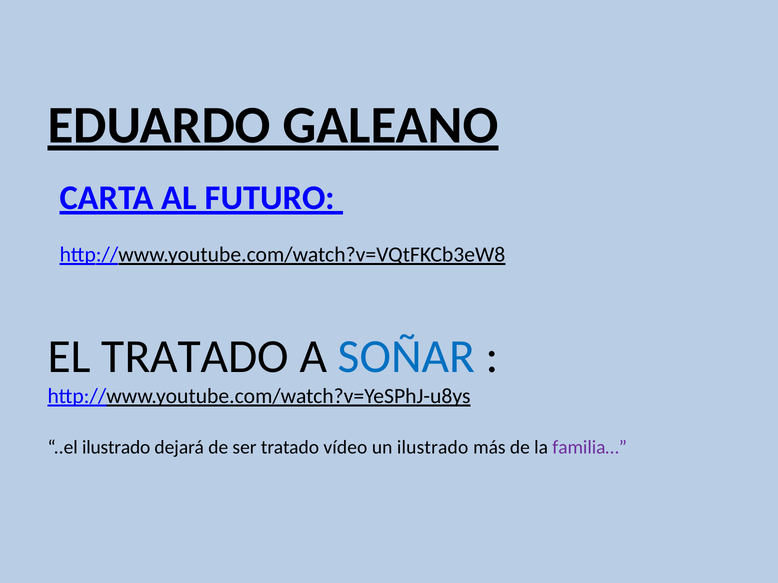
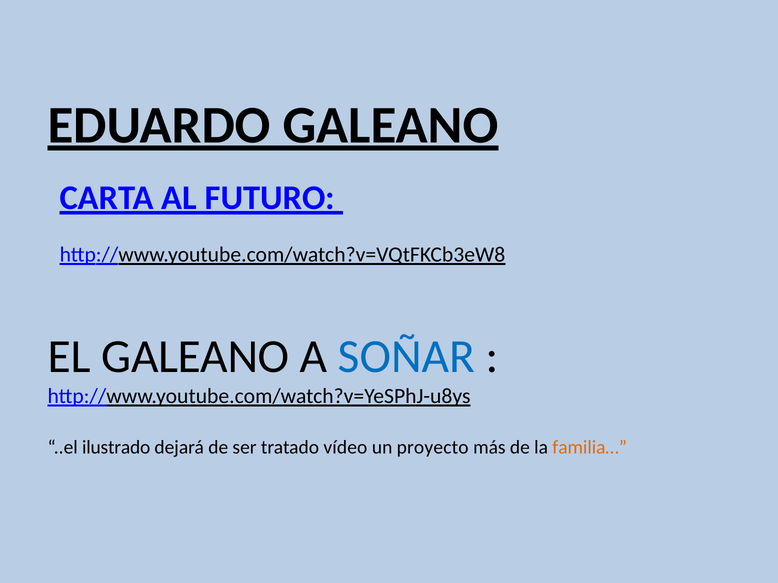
EL TRATADO: TRATADO -> GALEANO
un ilustrado: ilustrado -> proyecto
familia… colour: purple -> orange
